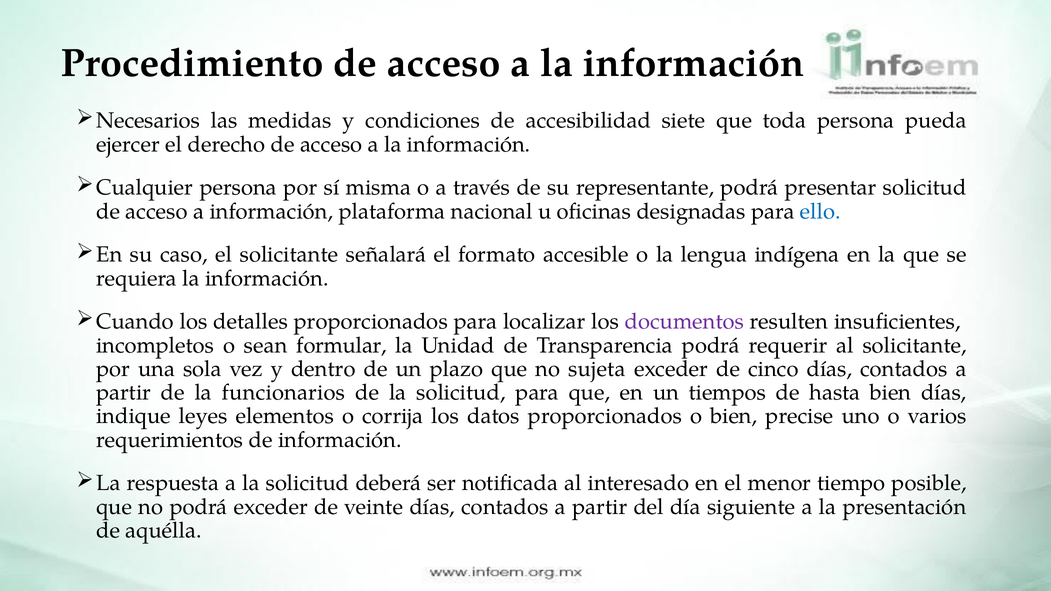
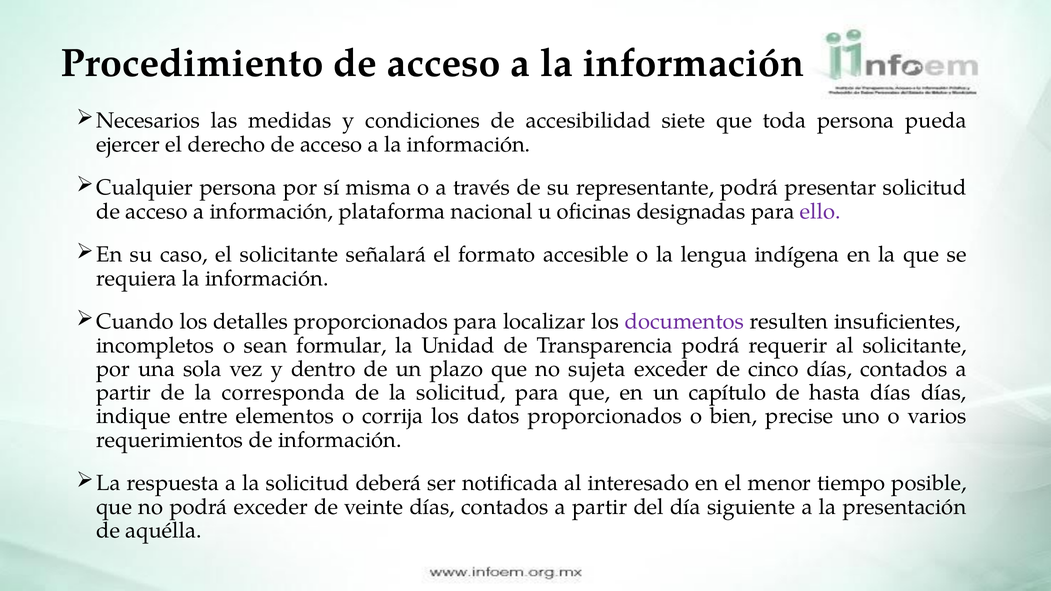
ello colour: blue -> purple
funcionarios: funcionarios -> corresponda
tiempos: tiempos -> capítulo
hasta bien: bien -> días
leyes: leyes -> entre
